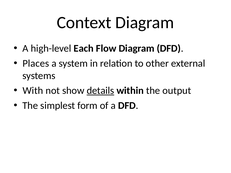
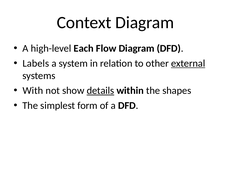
Places: Places -> Labels
external underline: none -> present
output: output -> shapes
